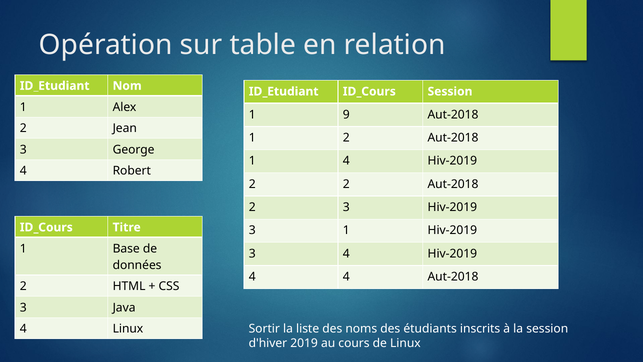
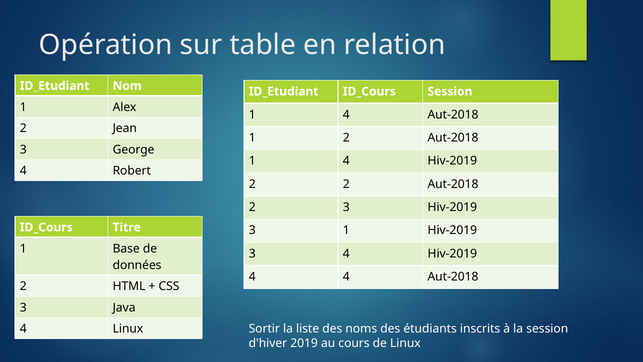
9 at (346, 115): 9 -> 4
